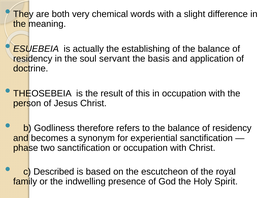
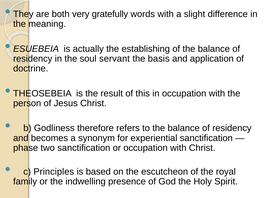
chemical: chemical -> gratefully
Described: Described -> Principles
